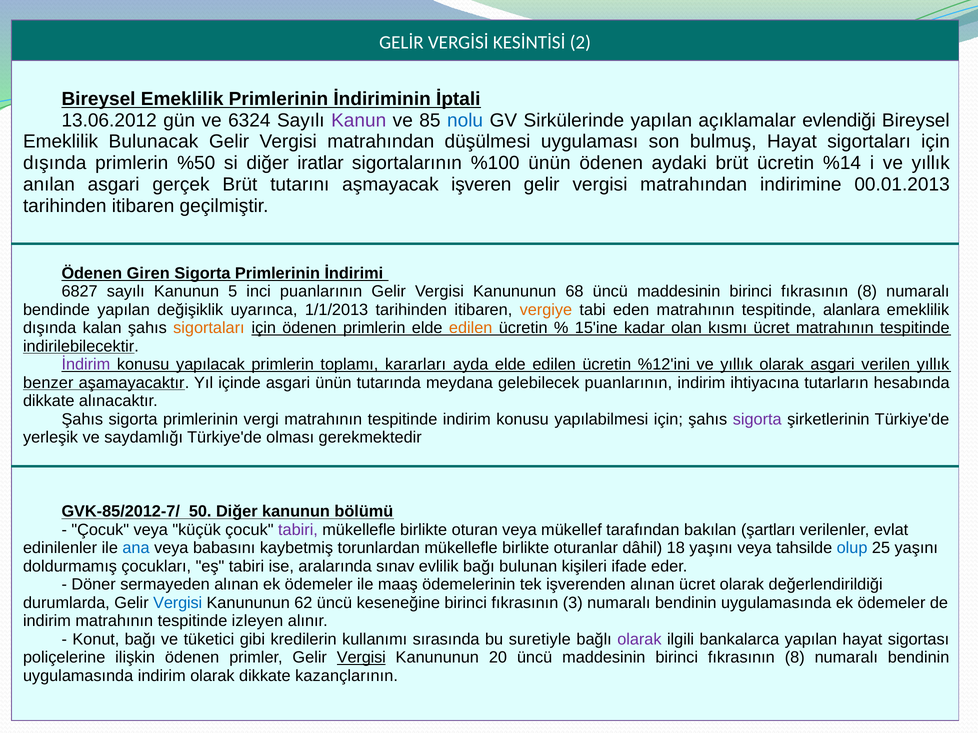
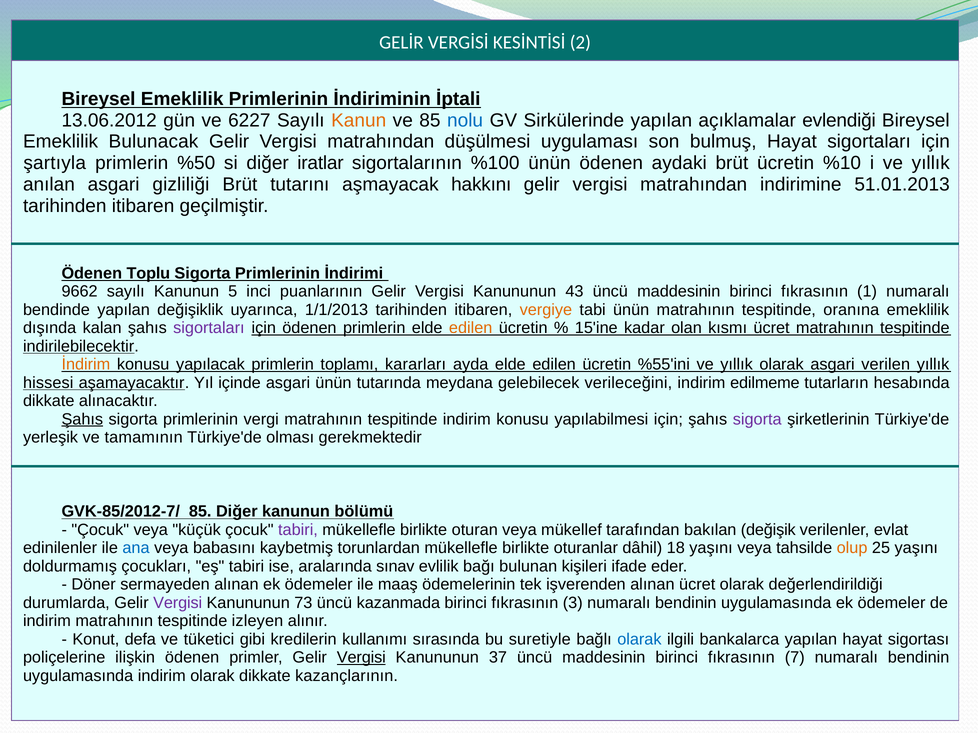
6324: 6324 -> 6227
Kanun colour: purple -> orange
dışında at (55, 163): dışında -> şartıyla
%14: %14 -> %10
gerçek: gerçek -> gizliliği
işveren: işveren -> hakkını
00.01.2013: 00.01.2013 -> 51.01.2013
Giren: Giren -> Toplu
6827: 6827 -> 9662
68: 68 -> 43
8 at (867, 292): 8 -> 1
tabi eden: eden -> ünün
alanlara: alanlara -> oranına
sigortaları at (209, 328) colour: orange -> purple
İndirim colour: purple -> orange
%12'ini: %12'ini -> %55'ini
benzer: benzer -> hissesi
gelebilecek puanlarının: puanlarının -> verileceğini
ihtiyacına: ihtiyacına -> edilmeme
Şahıs at (82, 419) underline: none -> present
saydamlığı: saydamlığı -> tamamının
GVK-85/2012-7/ 50: 50 -> 85
şartları: şartları -> değişik
olup colour: blue -> orange
Vergisi at (178, 603) colour: blue -> purple
62: 62 -> 73
keseneğine: keseneğine -> kazanmada
Konut bağı: bağı -> defa
olarak at (639, 640) colour: purple -> blue
20: 20 -> 37
8 at (795, 658): 8 -> 7
